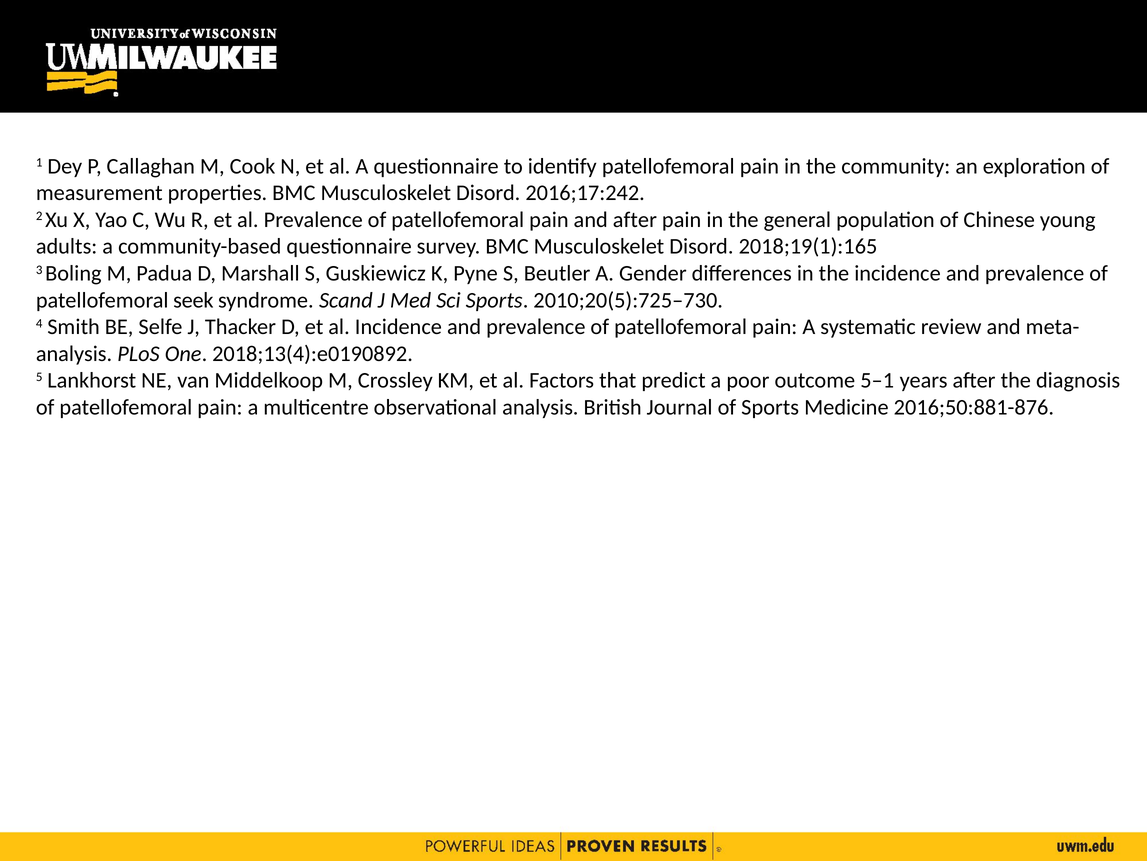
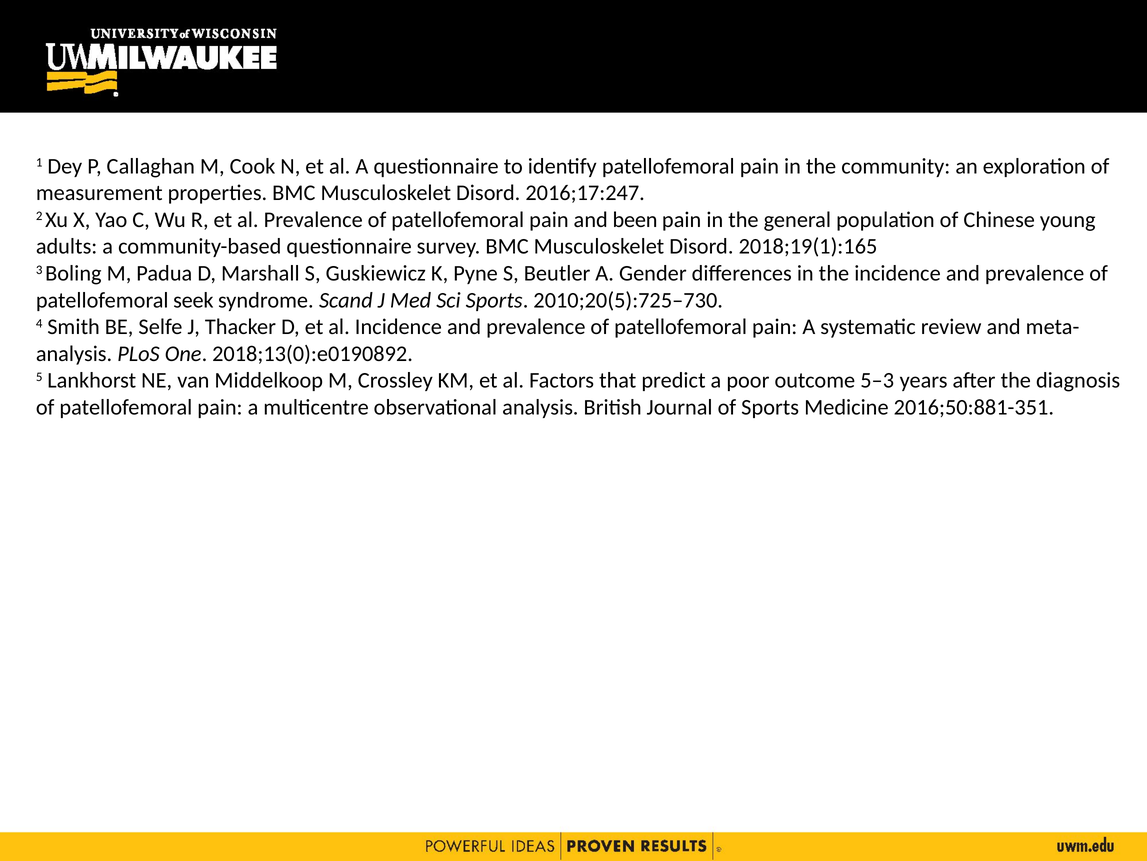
2016;17:242: 2016;17:242 -> 2016;17:247
and after: after -> been
2018;13(4):e0190892: 2018;13(4):e0190892 -> 2018;13(0):e0190892
5–1: 5–1 -> 5–3
2016;50:881-876: 2016;50:881-876 -> 2016;50:881-351
